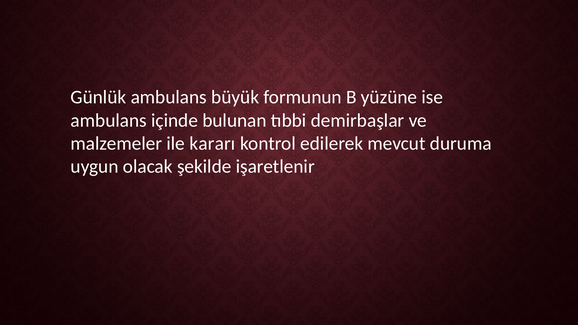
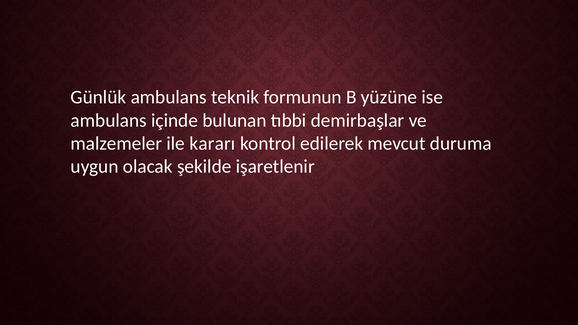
büyük: büyük -> teknik
